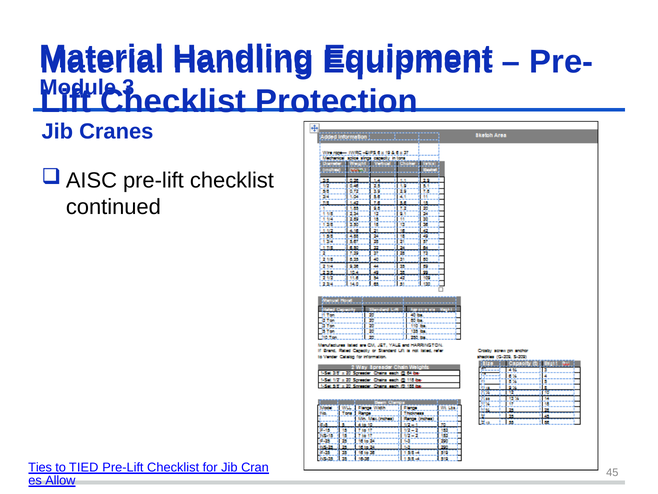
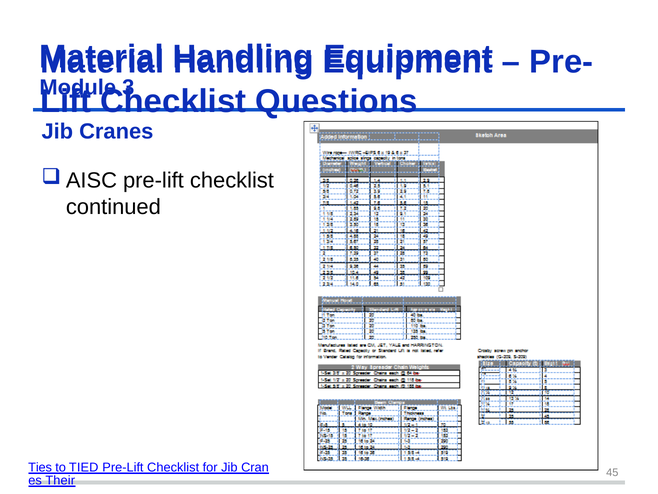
Protection: Protection -> Questions
Allow: Allow -> Their
